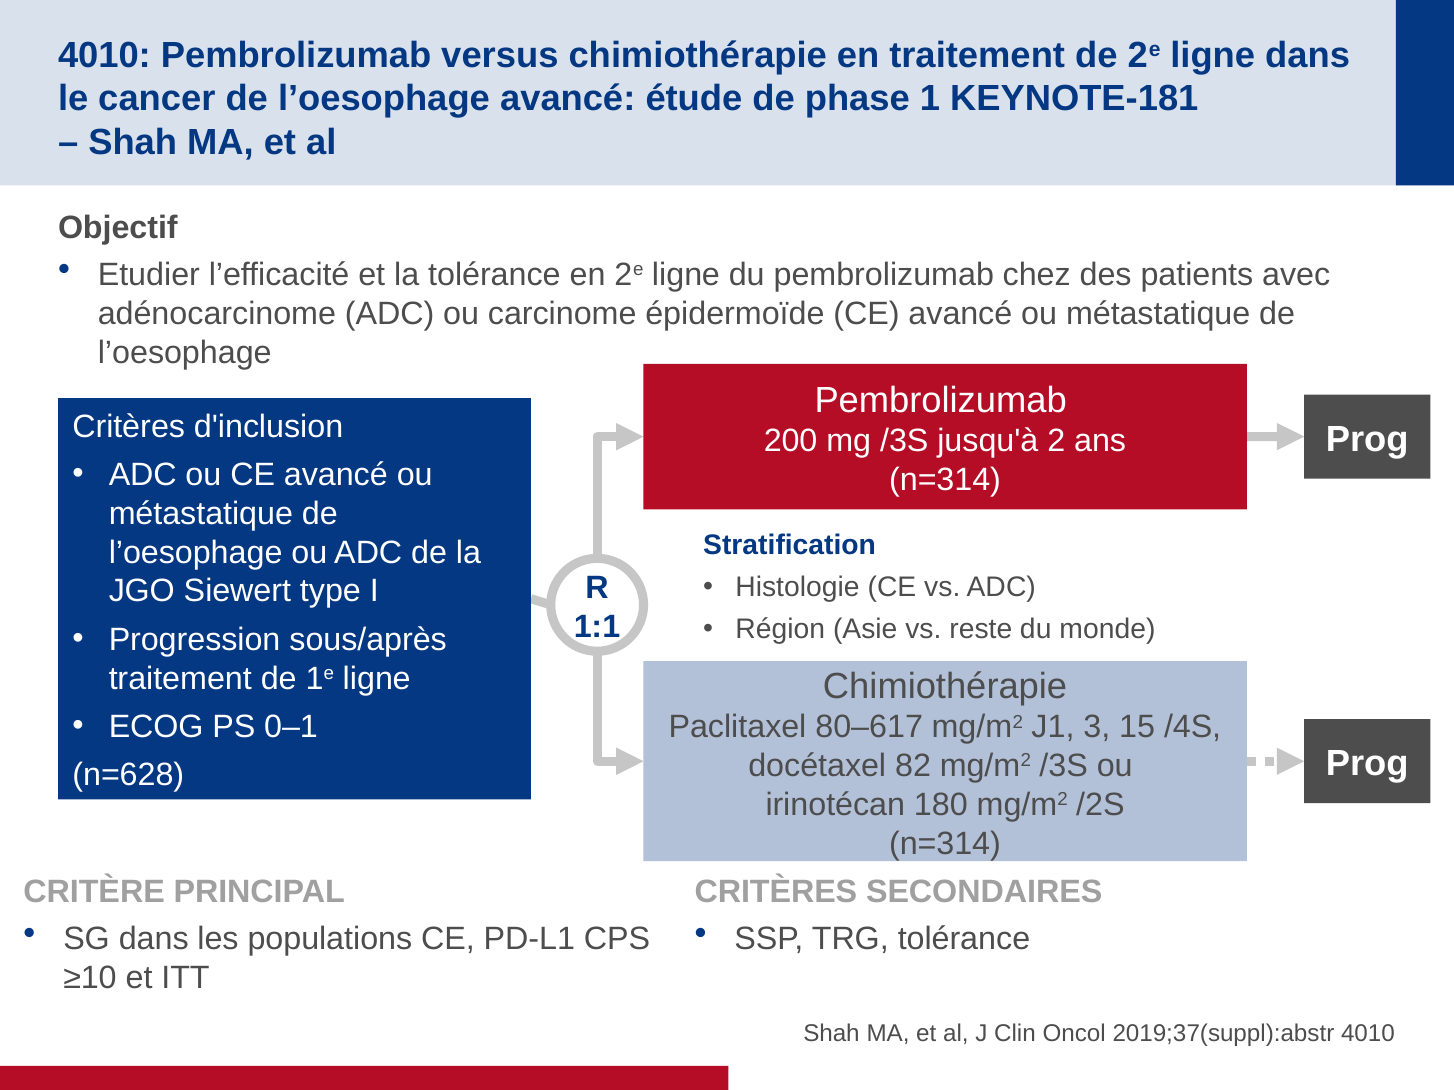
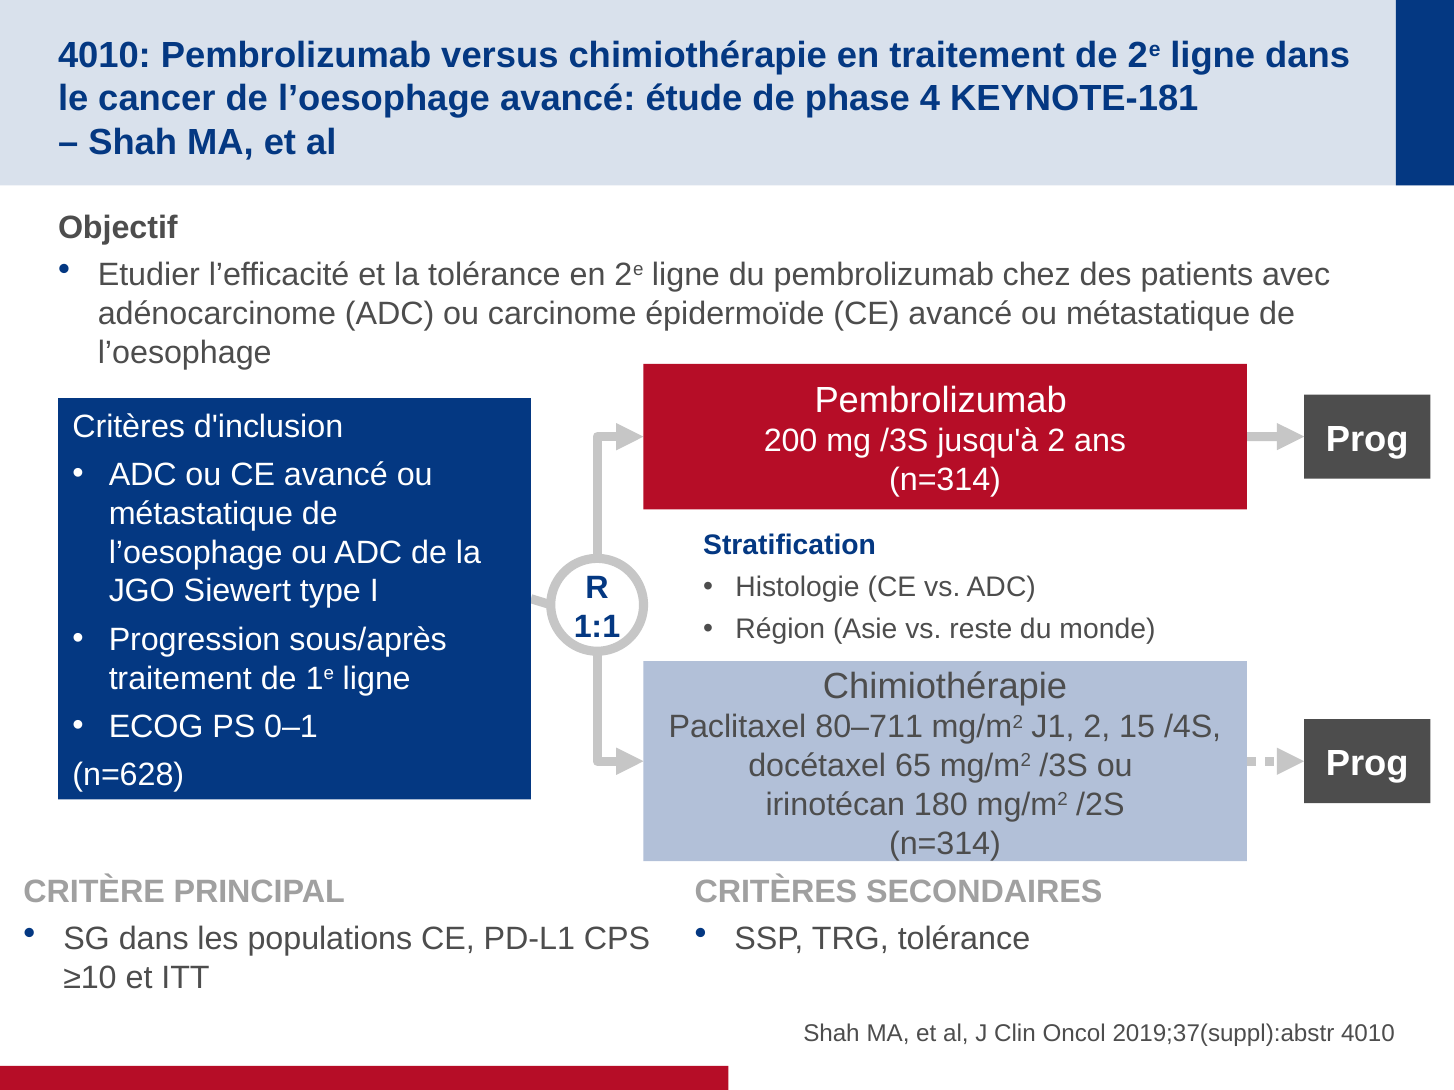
1: 1 -> 4
80–617: 80–617 -> 80–711
J1 3: 3 -> 2
82: 82 -> 65
